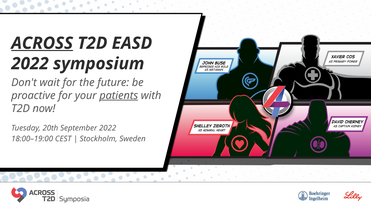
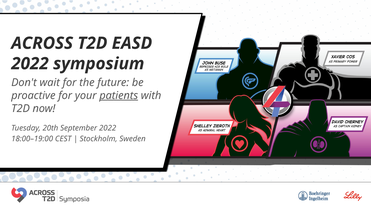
ACROSS underline: present -> none
